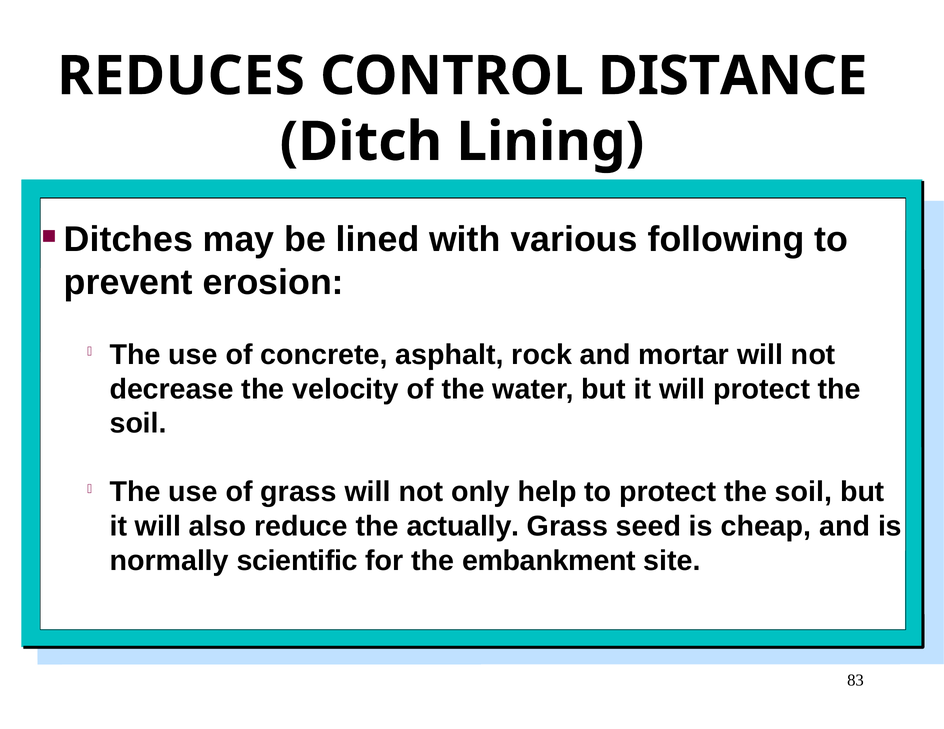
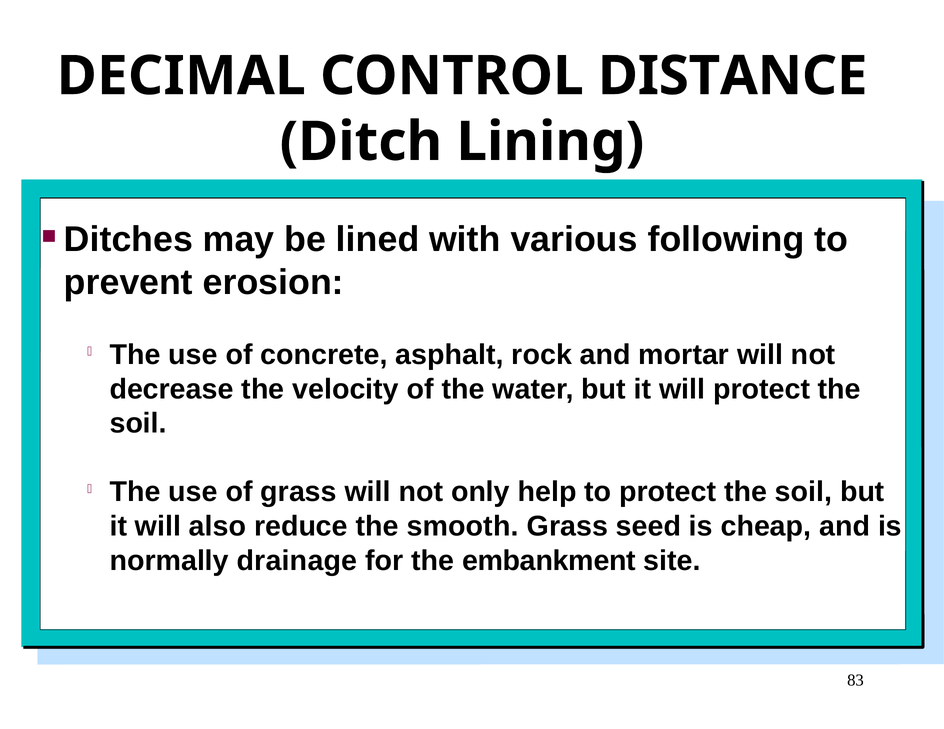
REDUCES: REDUCES -> DECIMAL
actually: actually -> smooth
scientific: scientific -> drainage
